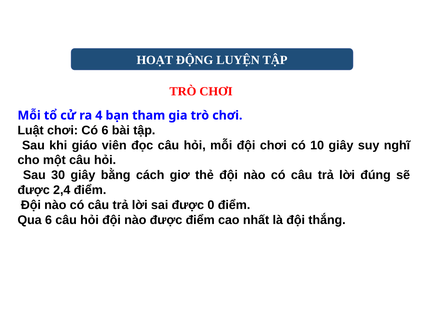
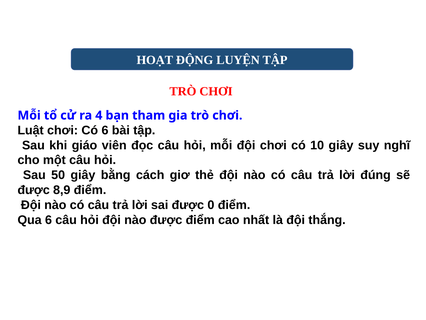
30: 30 -> 50
2,4: 2,4 -> 8,9
